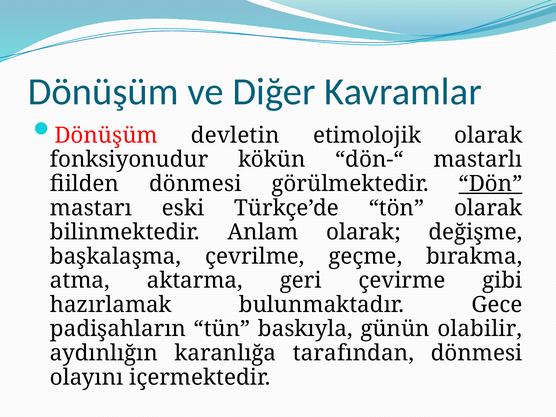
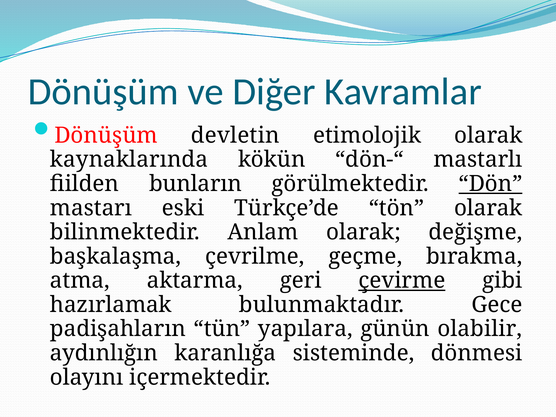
fonksiyonudur: fonksiyonudur -> kaynaklarında
fiilden dönmesi: dönmesi -> bunların
çevirme underline: none -> present
baskıyla: baskıyla -> yapılara
tarafından: tarafından -> sisteminde
